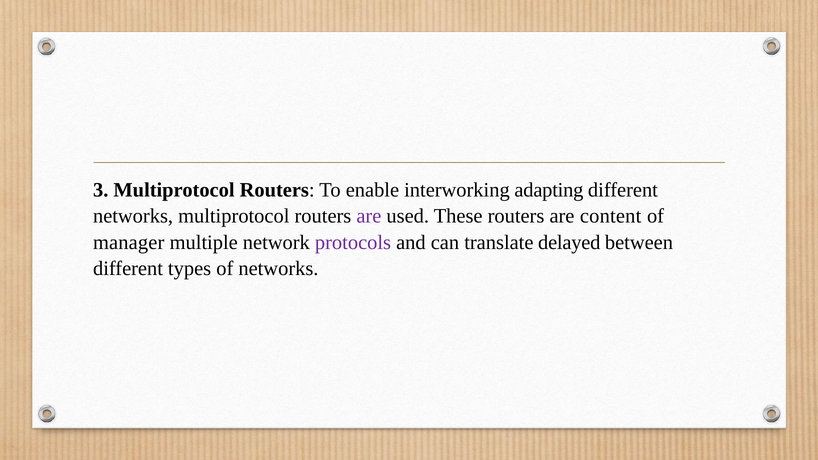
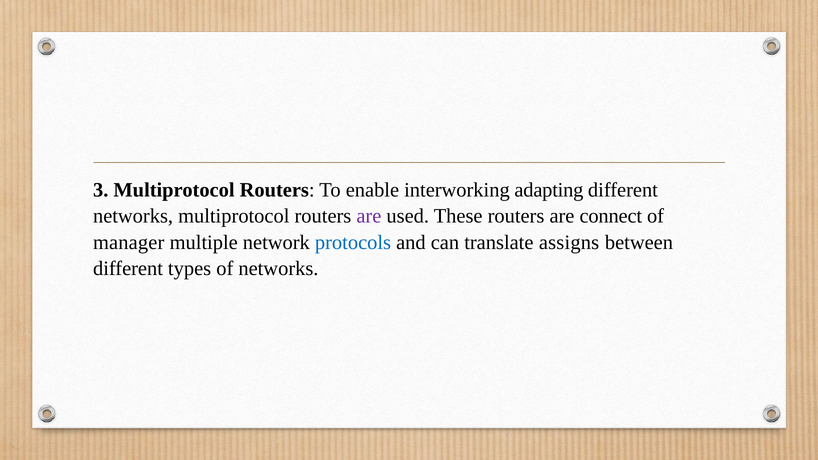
content: content -> connect
protocols colour: purple -> blue
delayed: delayed -> assigns
